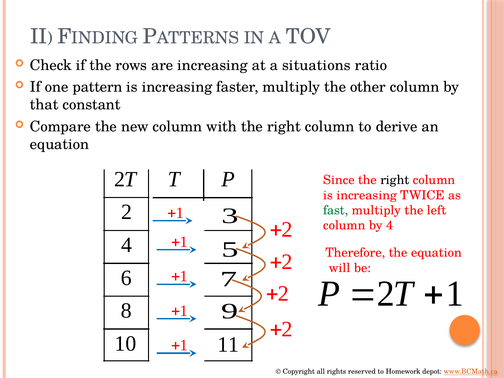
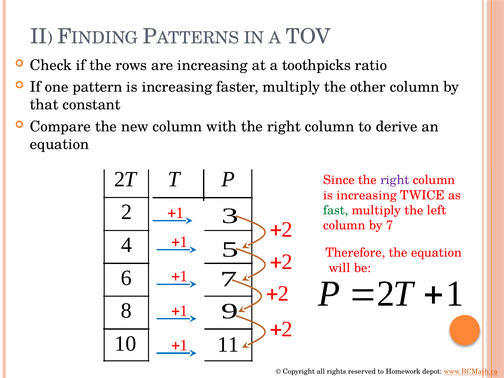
situations: situations -> toothpicks
right at (395, 180) colour: black -> purple
by 4: 4 -> 7
